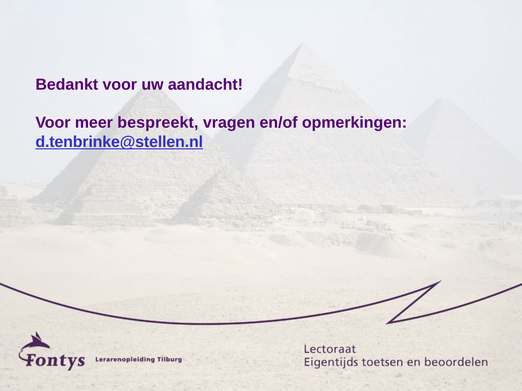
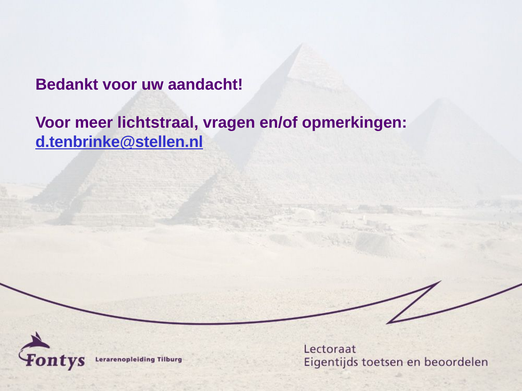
bespreekt: bespreekt -> lichtstraal
